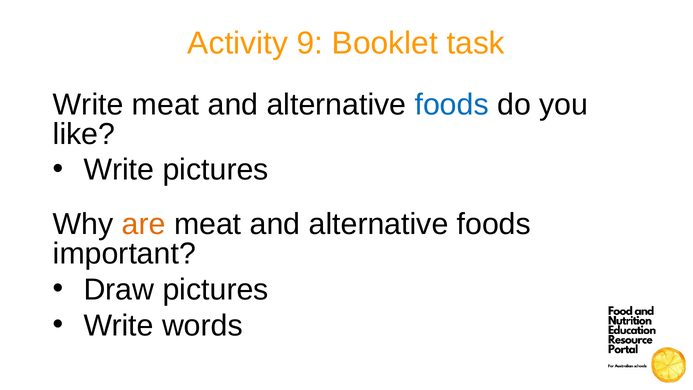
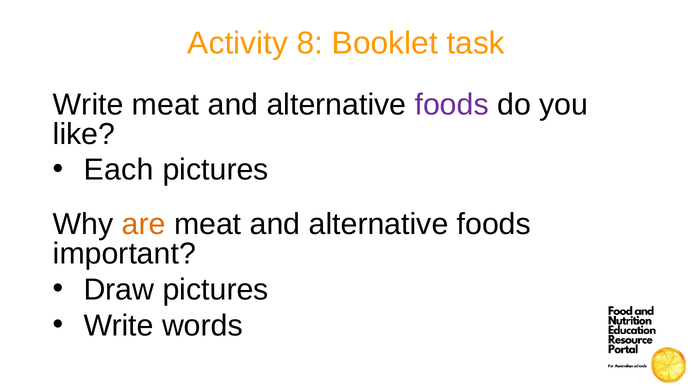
9: 9 -> 8
foods at (452, 104) colour: blue -> purple
Write at (119, 170): Write -> Each
